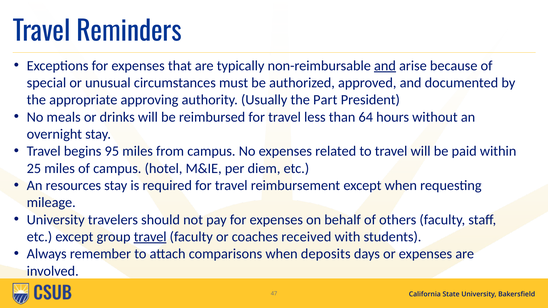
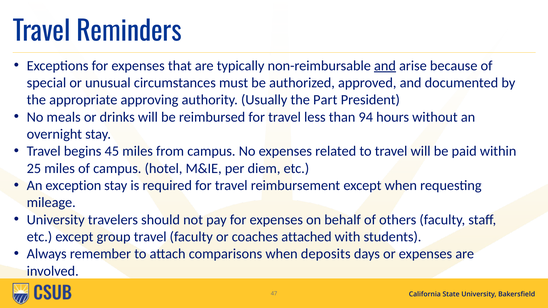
64: 64 -> 94
95: 95 -> 45
resources: resources -> exception
travel at (150, 237) underline: present -> none
received: received -> attached
